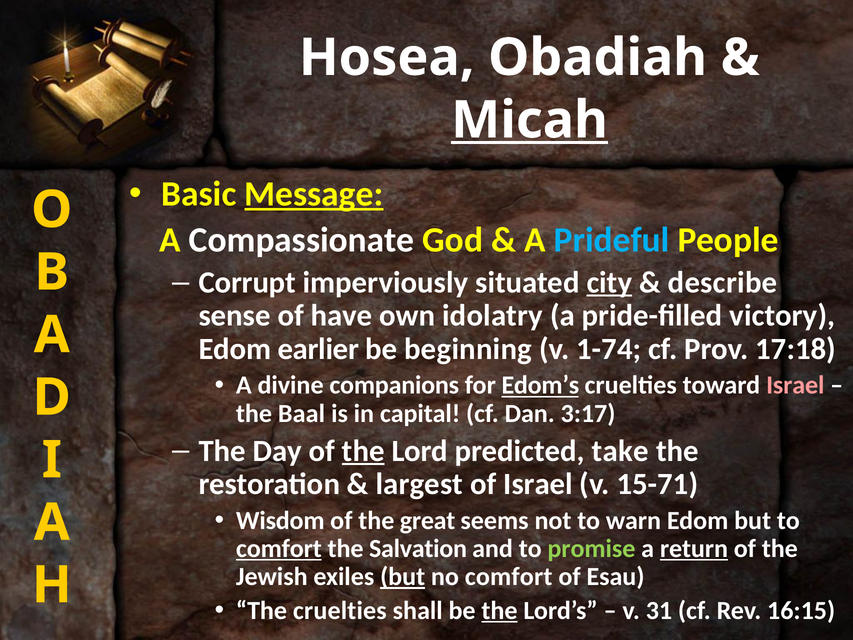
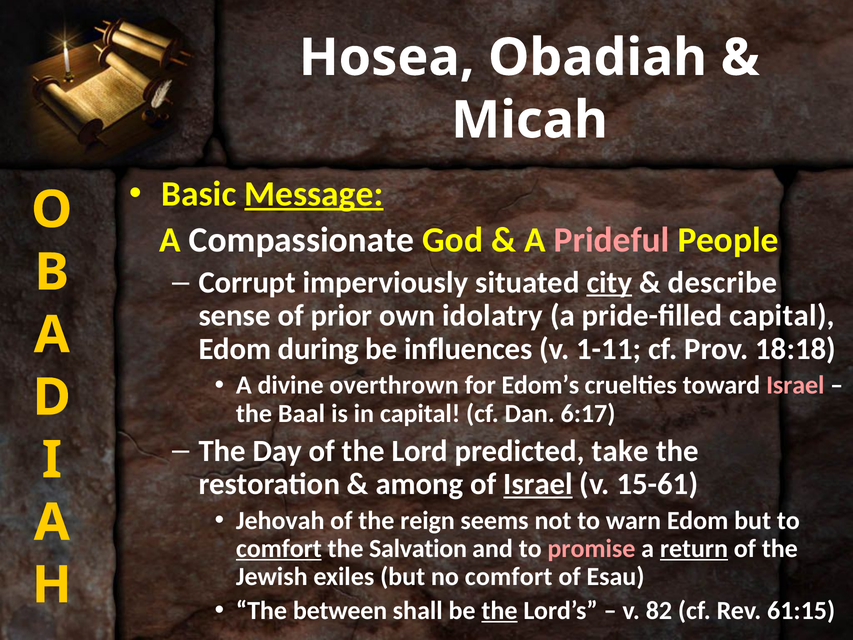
Micah underline: present -> none
Prideful colour: light blue -> pink
have: have -> prior
pride-filled victory: victory -> capital
earlier: earlier -> during
beginning: beginning -> influences
1-74: 1-74 -> 1-11
17:18: 17:18 -> 18:18
companions: companions -> overthrown
Edom’s underline: present -> none
3:17: 3:17 -> 6:17
the at (363, 451) underline: present -> none
largest: largest -> among
Israel at (538, 484) underline: none -> present
15-71: 15-71 -> 15-61
Wisdom: Wisdom -> Jehovah
great: great -> reign
promise colour: light green -> pink
but at (403, 577) underline: present -> none
The cruelties: cruelties -> between
31: 31 -> 82
16:15: 16:15 -> 61:15
